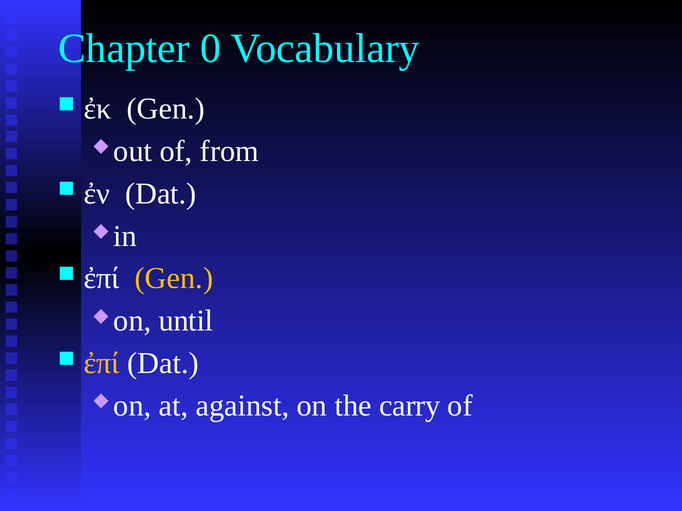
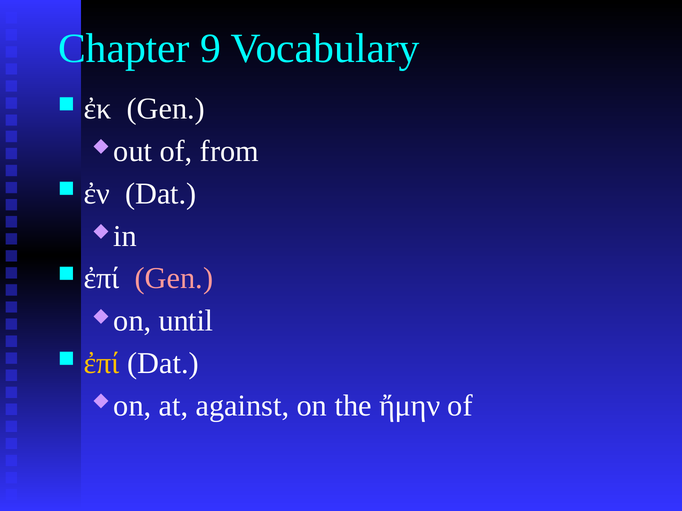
0: 0 -> 9
Gen at (174, 279) colour: yellow -> pink
carry: carry -> ἤμην
